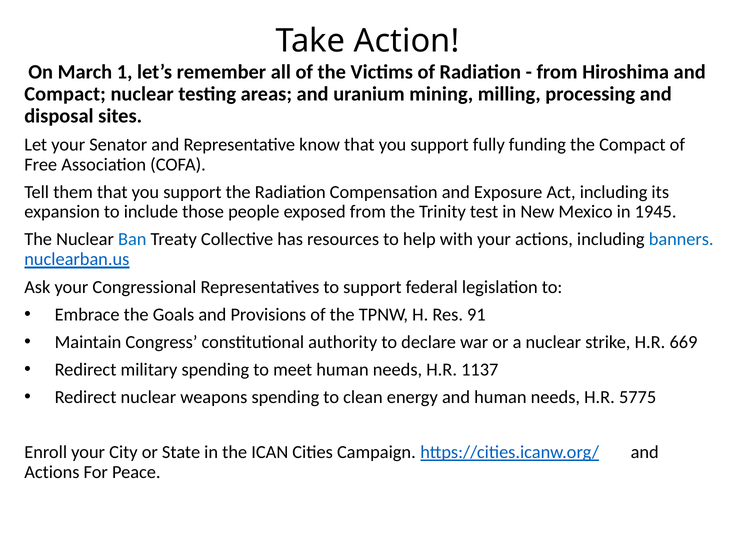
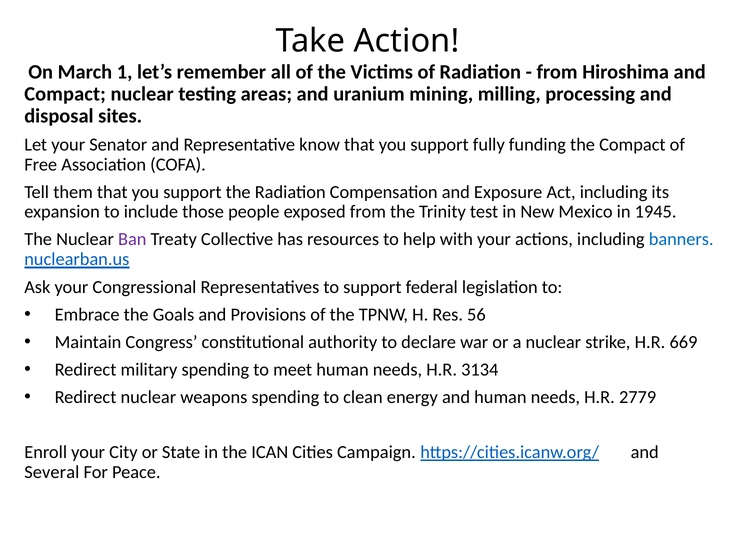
Ban colour: blue -> purple
91: 91 -> 56
1137: 1137 -> 3134
5775: 5775 -> 2779
Actions at (52, 472): Actions -> Several
